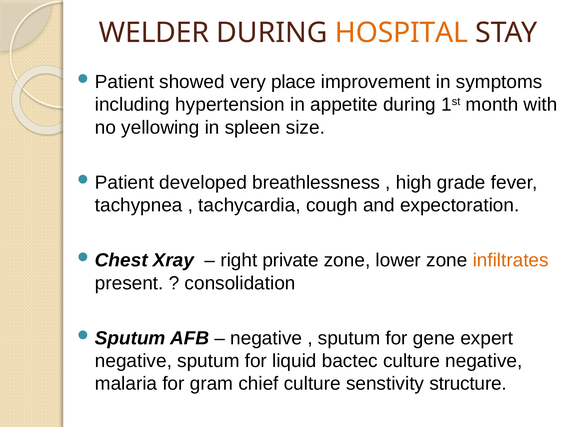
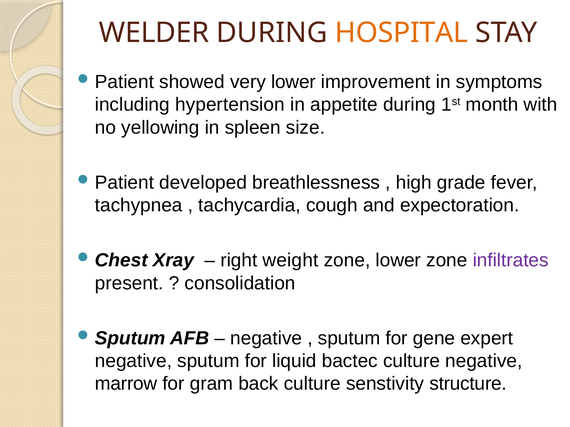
very place: place -> lower
private: private -> weight
infiltrates colour: orange -> purple
malaria: malaria -> marrow
chief: chief -> back
